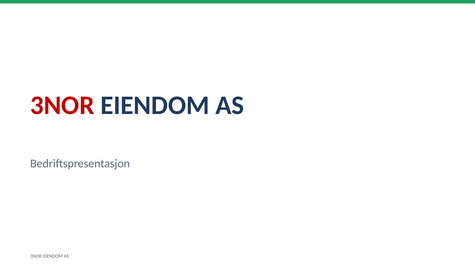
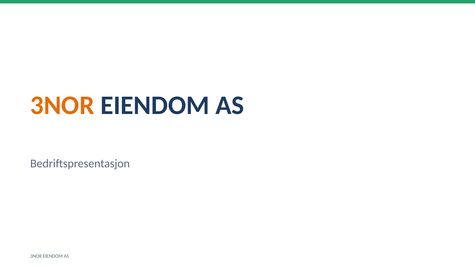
3NOR at (62, 105) colour: red -> orange
